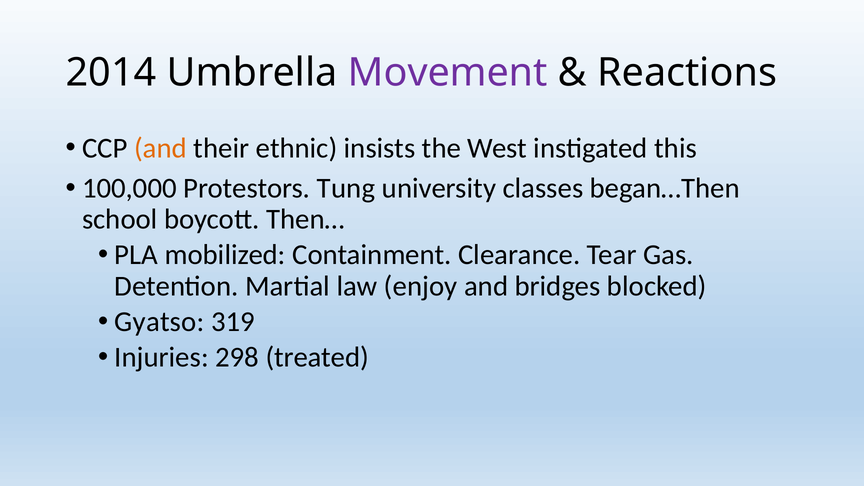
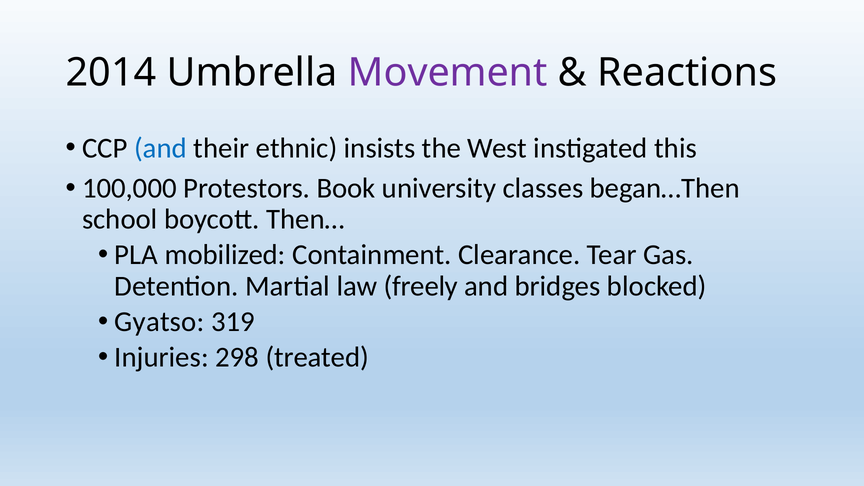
and at (161, 148) colour: orange -> blue
Tung: Tung -> Book
enjoy: enjoy -> freely
